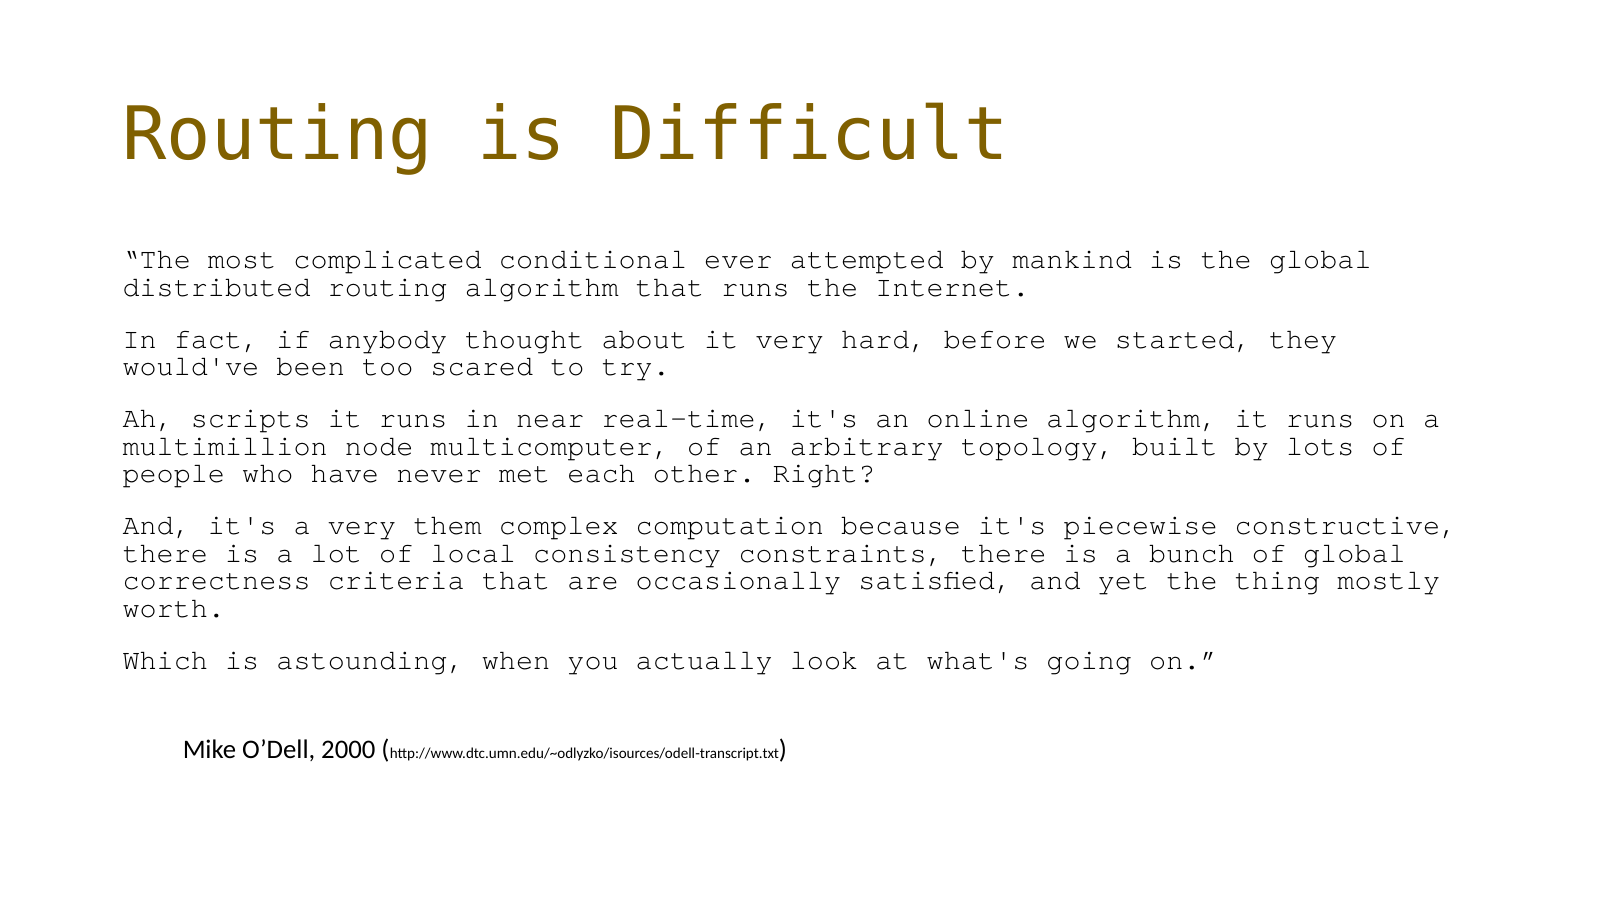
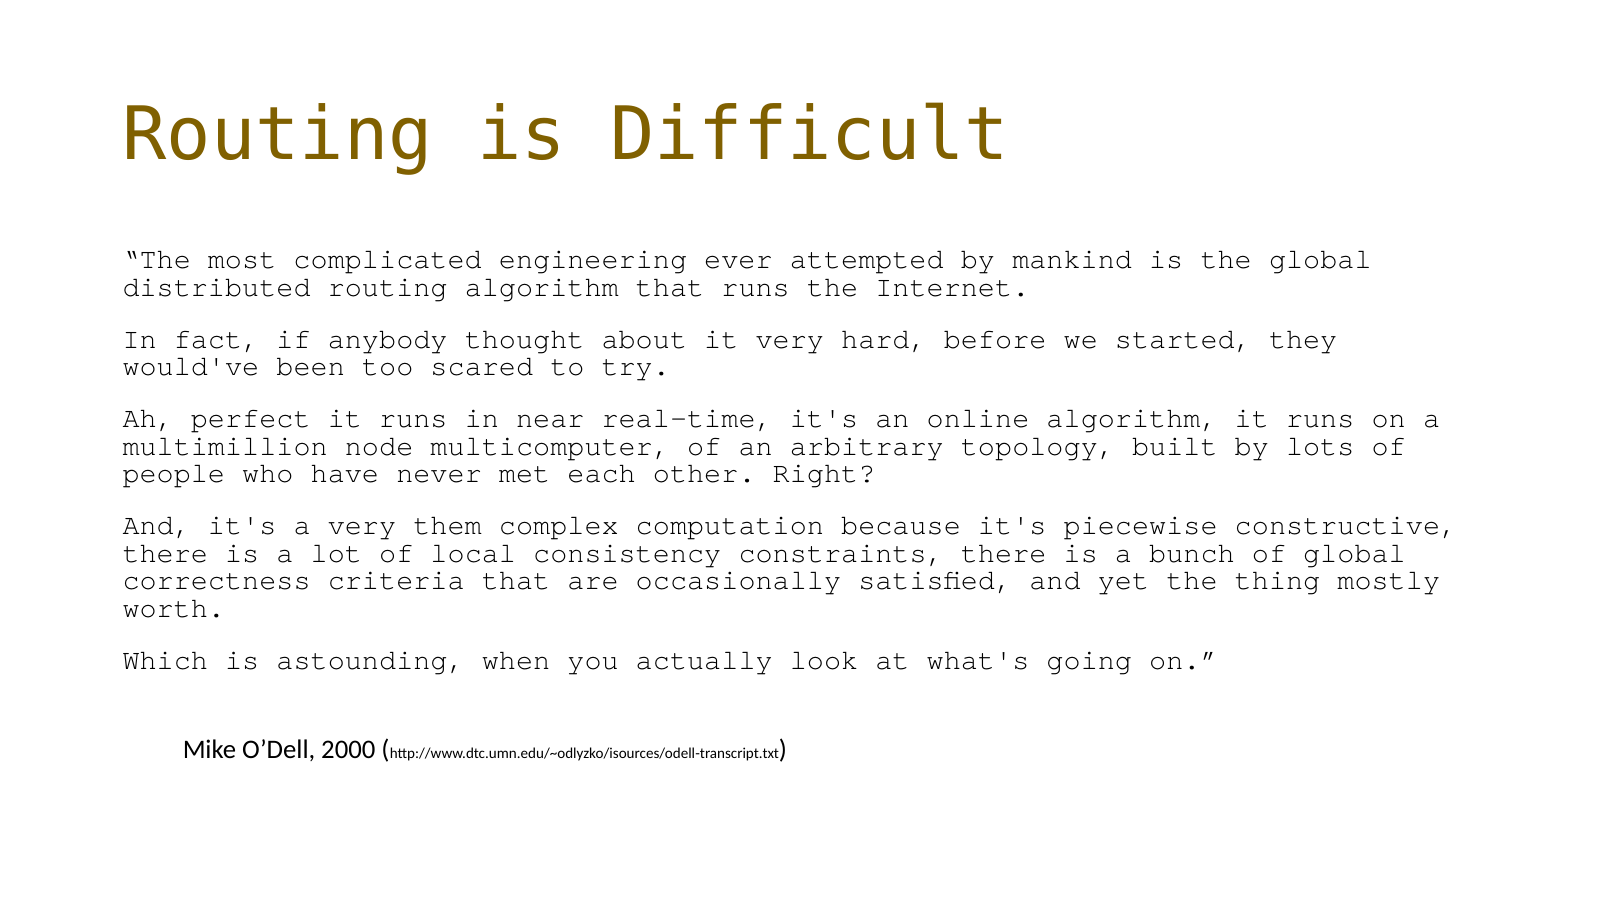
conditional: conditional -> engineering
scripts: scripts -> perfect
